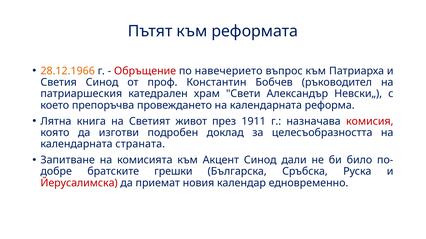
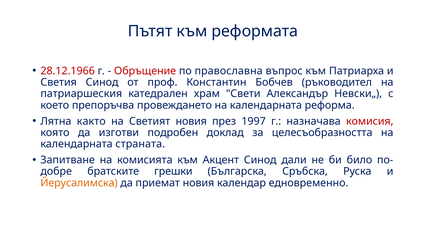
28.12.1966 colour: orange -> red
навечерието: навечерието -> православна
книга: книга -> както
Светият живот: живот -> новия
1911: 1911 -> 1997
Йерусалимска colour: red -> orange
